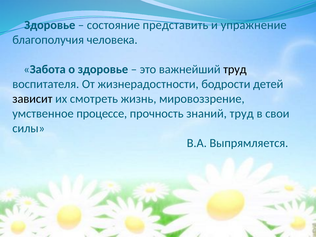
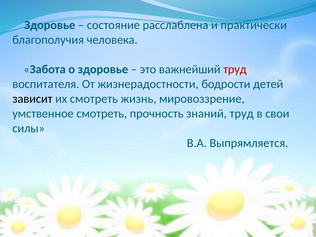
представить: представить -> расслаблена
упражнение: упражнение -> практически
труд at (235, 69) colour: black -> red
умственное процессе: процессе -> смотреть
